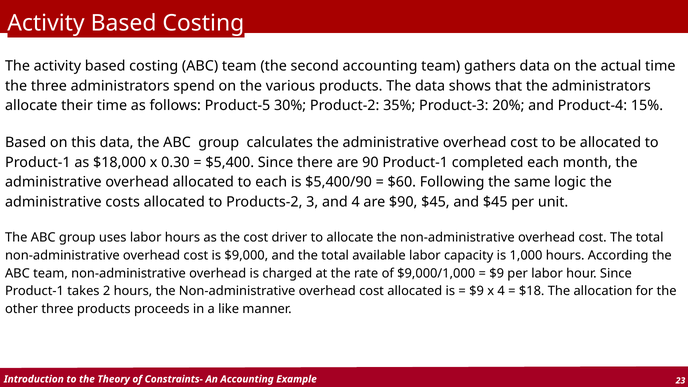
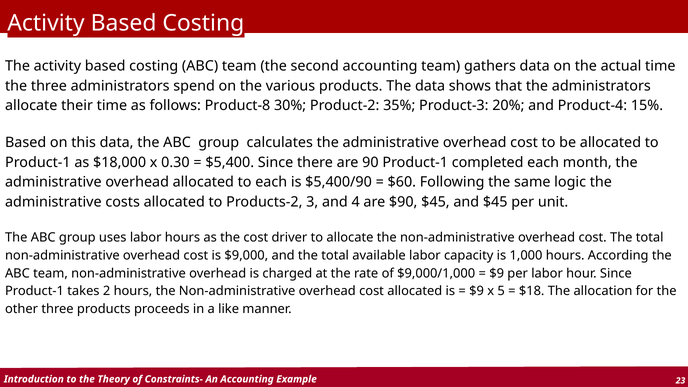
Product-5: Product-5 -> Product-8
x 4: 4 -> 5
